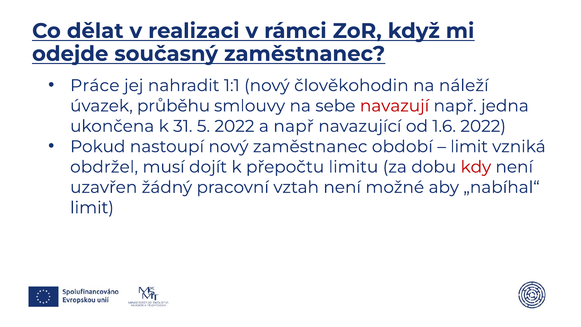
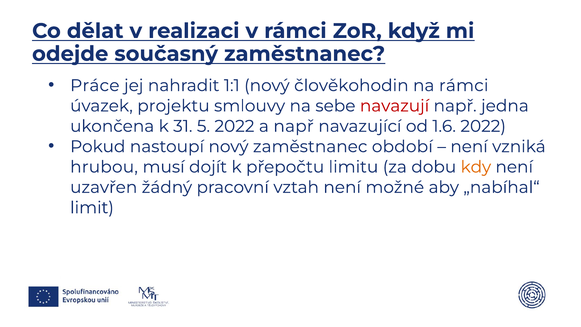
na náleží: náleží -> rámci
průběhu: průběhu -> projektu
limit at (469, 147): limit -> není
obdržel: obdržel -> hrubou
kdy colour: red -> orange
